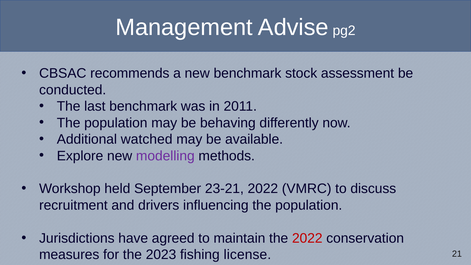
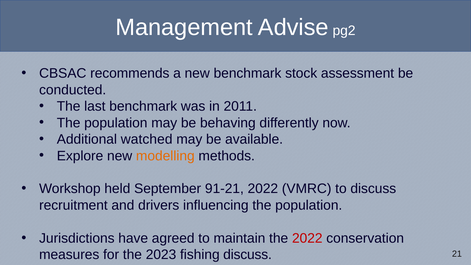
modelling colour: purple -> orange
23-21: 23-21 -> 91-21
fishing license: license -> discuss
